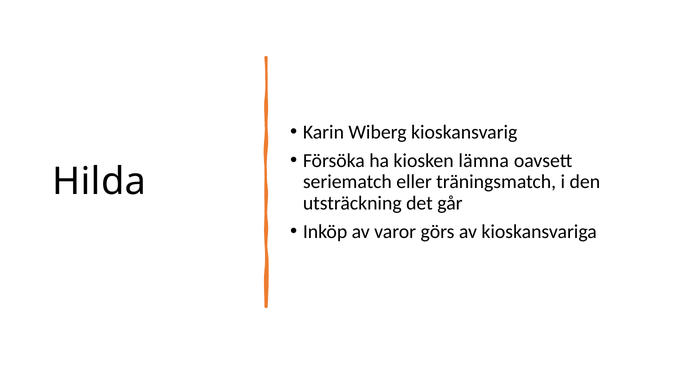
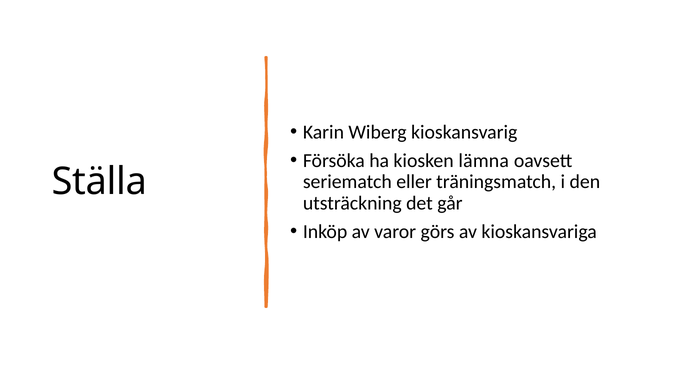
Hilda: Hilda -> Ställa
